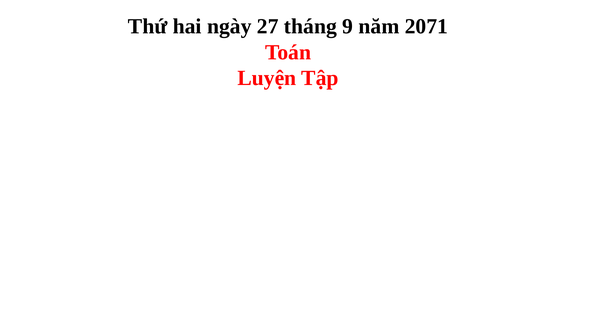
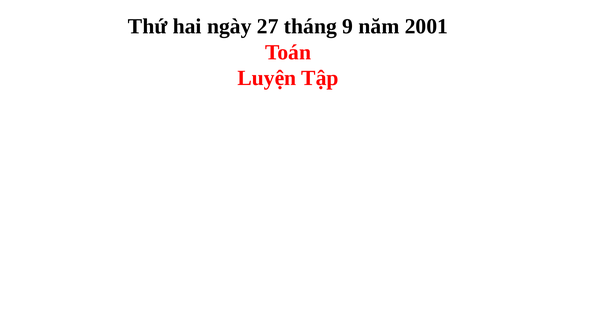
2071: 2071 -> 2001
